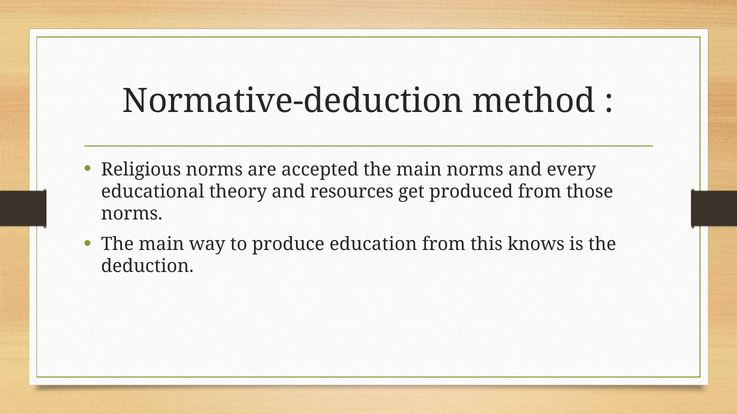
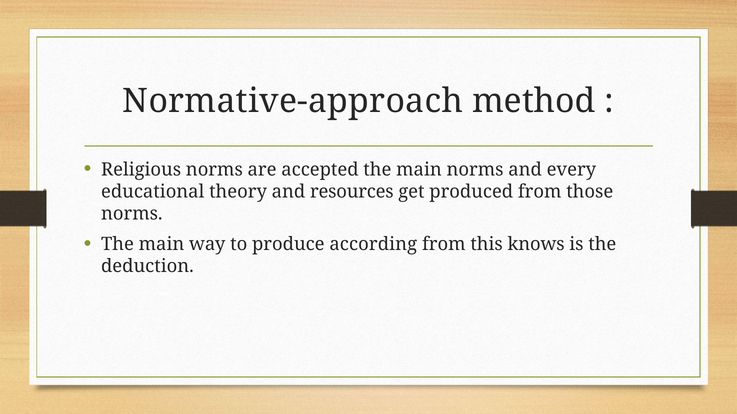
Normative-deduction: Normative-deduction -> Normative-approach
education: education -> according
